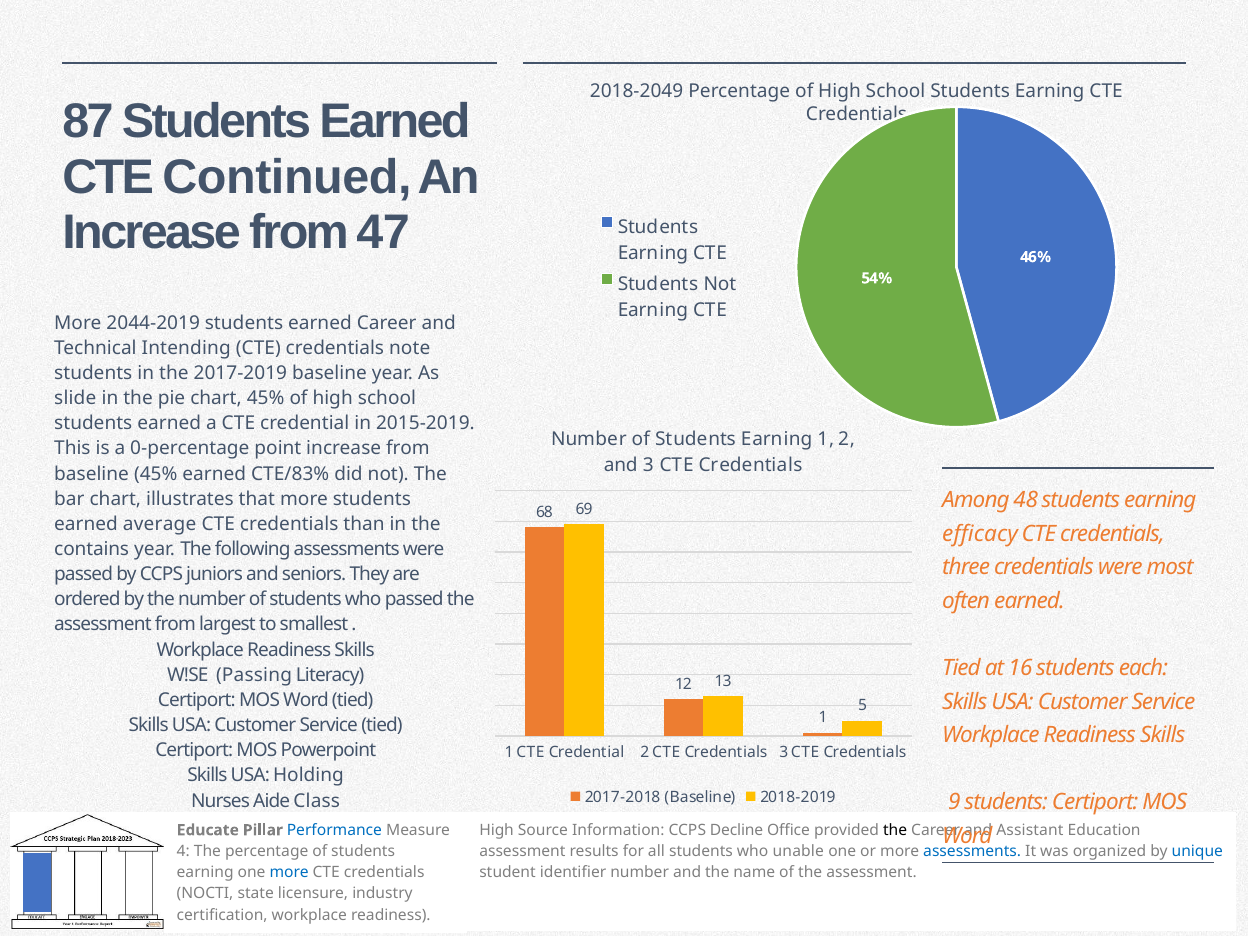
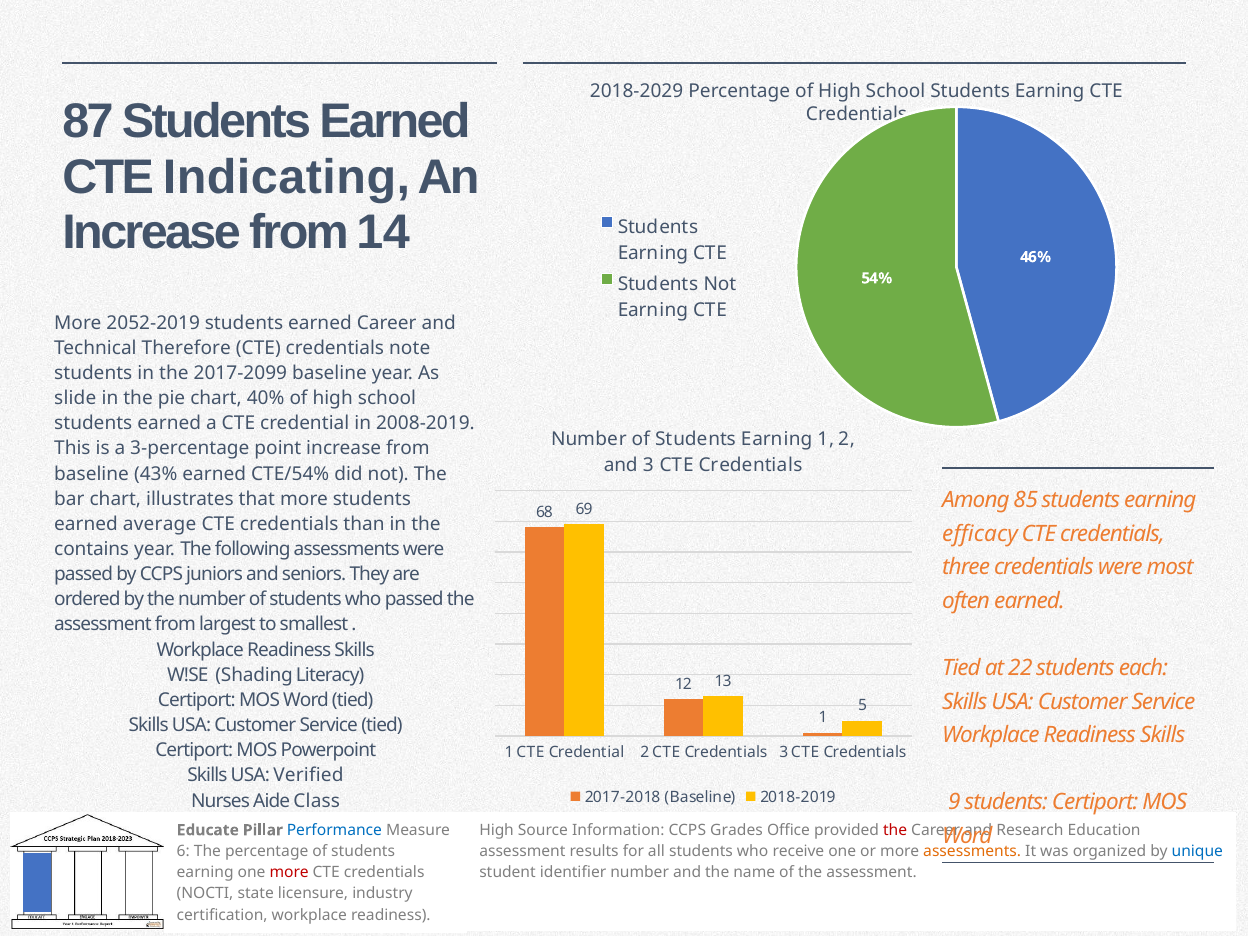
2018-2049: 2018-2049 -> 2018-2029
Continued: Continued -> Indicating
47: 47 -> 14
2044-2019: 2044-2019 -> 2052-2019
Intending: Intending -> Therefore
2017-2019: 2017-2019 -> 2017-2099
chart 45%: 45% -> 40%
2015-2019: 2015-2019 -> 2008-2019
0-percentage: 0-percentage -> 3-percentage
baseline 45%: 45% -> 43%
CTE/83%: CTE/83% -> CTE/54%
48: 48 -> 85
16: 16 -> 22
Passing: Passing -> Shading
Holding: Holding -> Verified
Decline: Decline -> Grades
the at (895, 830) colour: black -> red
Assistant: Assistant -> Research
4: 4 -> 6
unable: unable -> receive
assessments at (972, 851) colour: blue -> orange
more at (289, 873) colour: blue -> red
